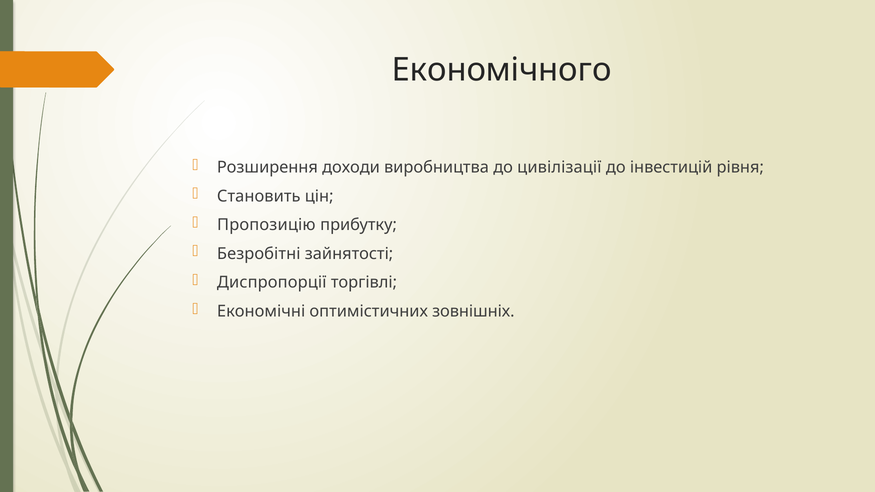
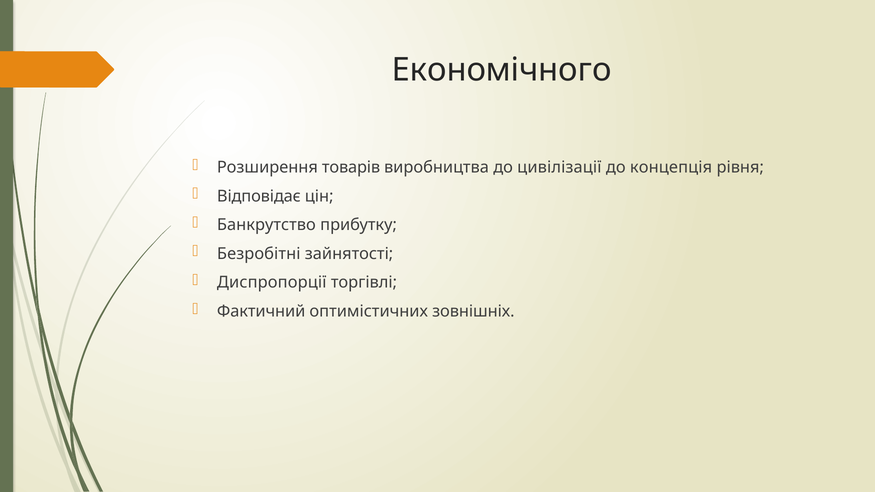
доходи: доходи -> товарів
інвестицій: інвестицій -> концепція
Становить: Становить -> Відповідає
Пропозицію: Пропозицію -> Банкрутство
Економічні: Економічні -> Фактичний
